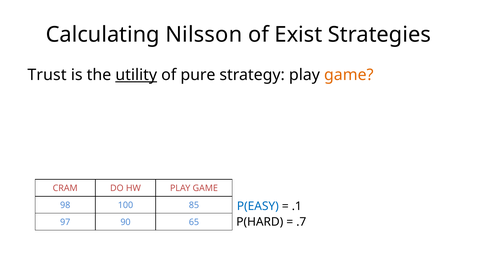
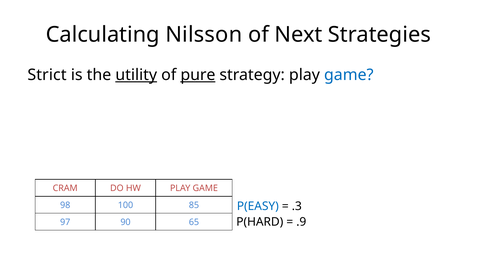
Exist: Exist -> Next
Trust: Trust -> Strict
pure underline: none -> present
game at (349, 75) colour: orange -> blue
.1: .1 -> .3
.7: .7 -> .9
